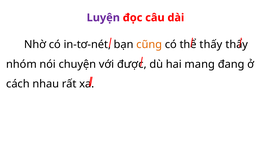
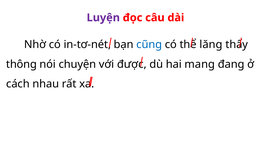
cũng colour: orange -> blue
thấy at (211, 45): thấy -> lăng
nhóm: nhóm -> thông
